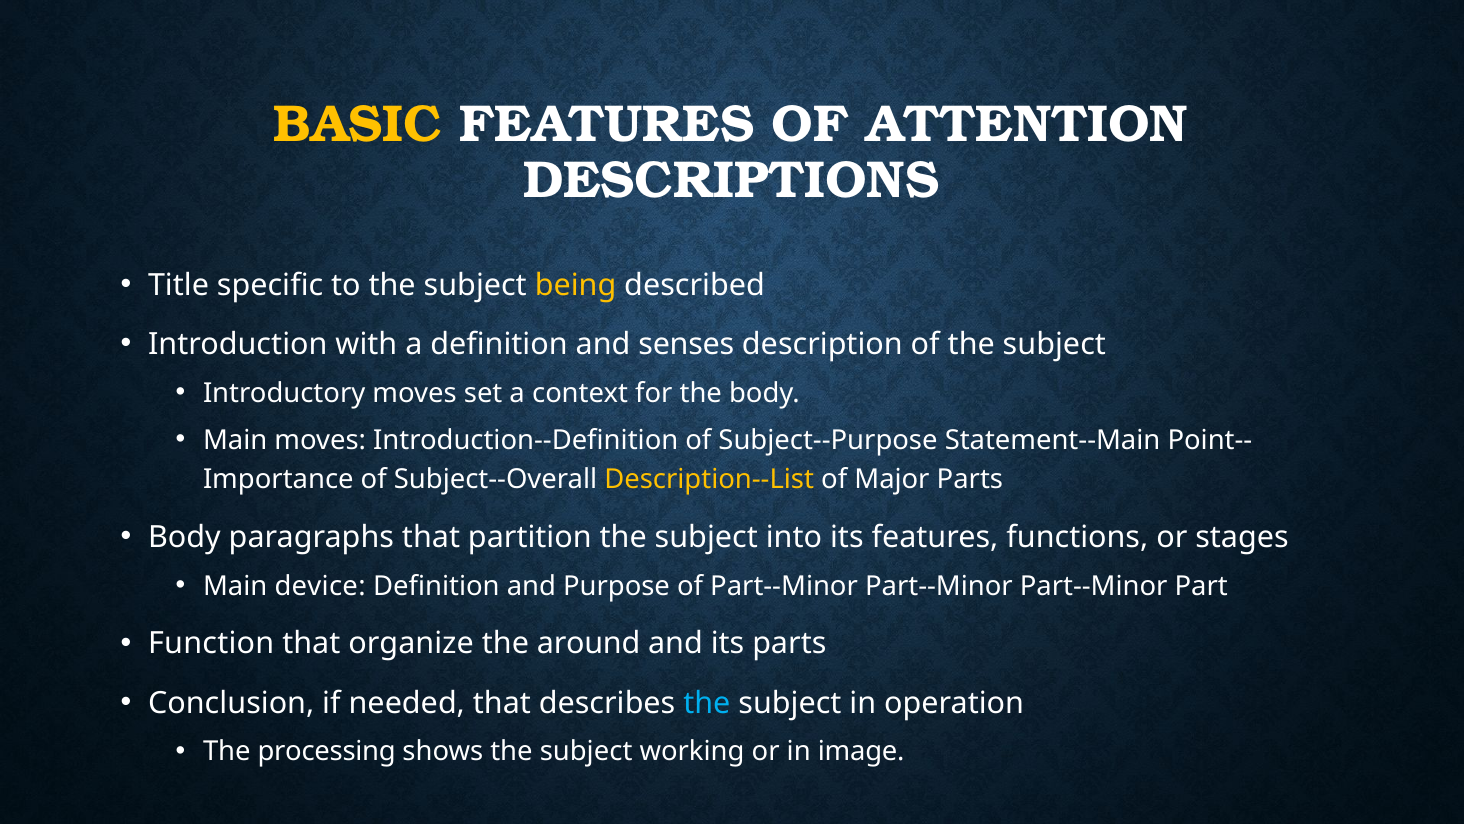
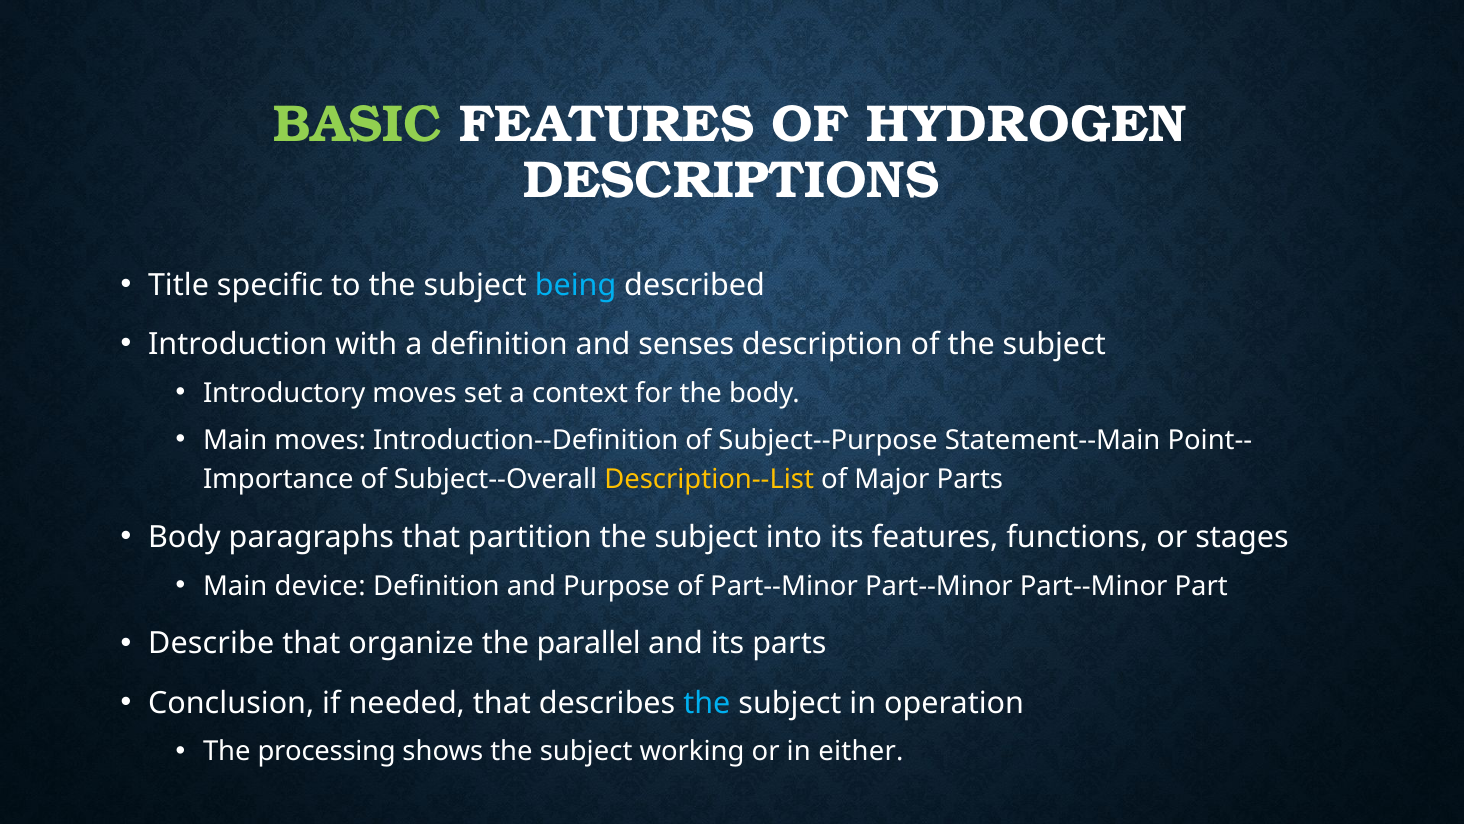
BASIC colour: yellow -> light green
ATTENTION: ATTENTION -> HYDROGEN
being colour: yellow -> light blue
Function: Function -> Describe
around: around -> parallel
image: image -> either
